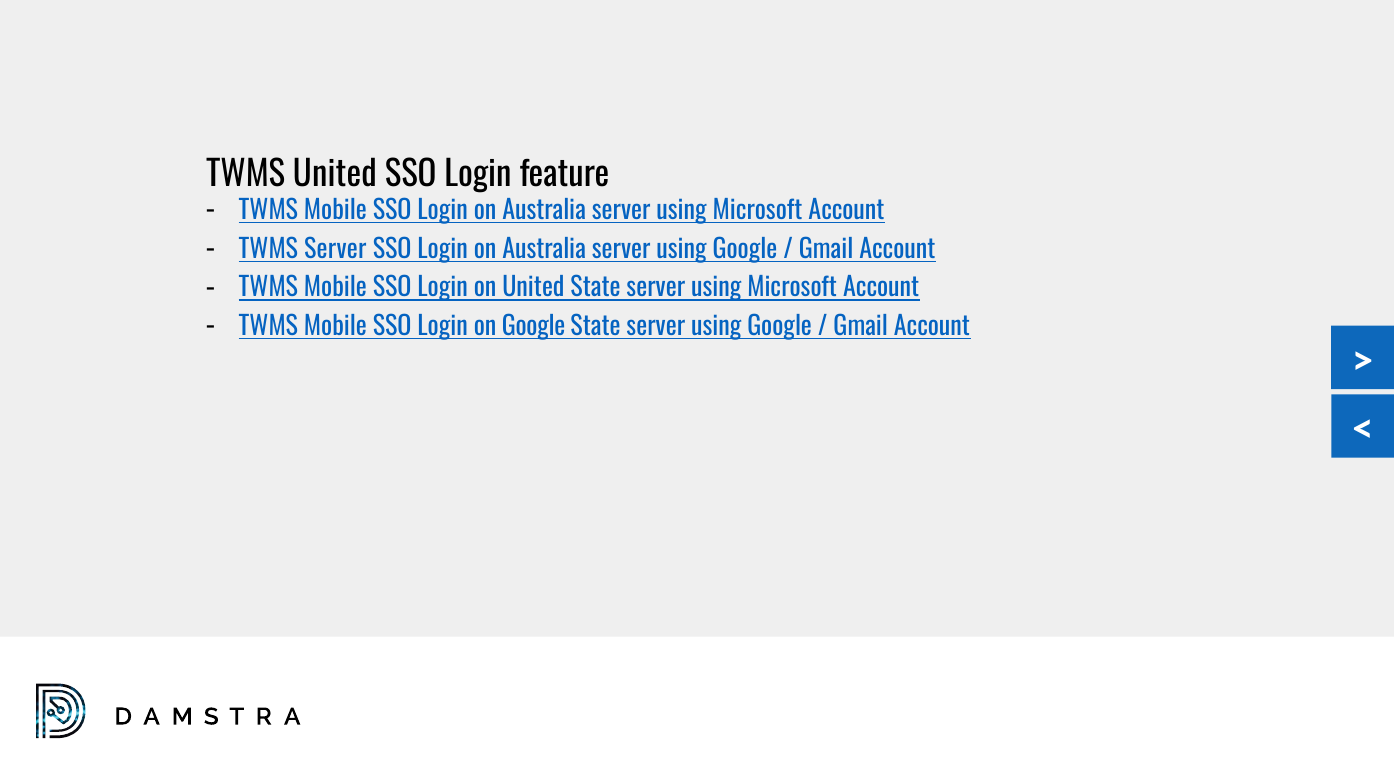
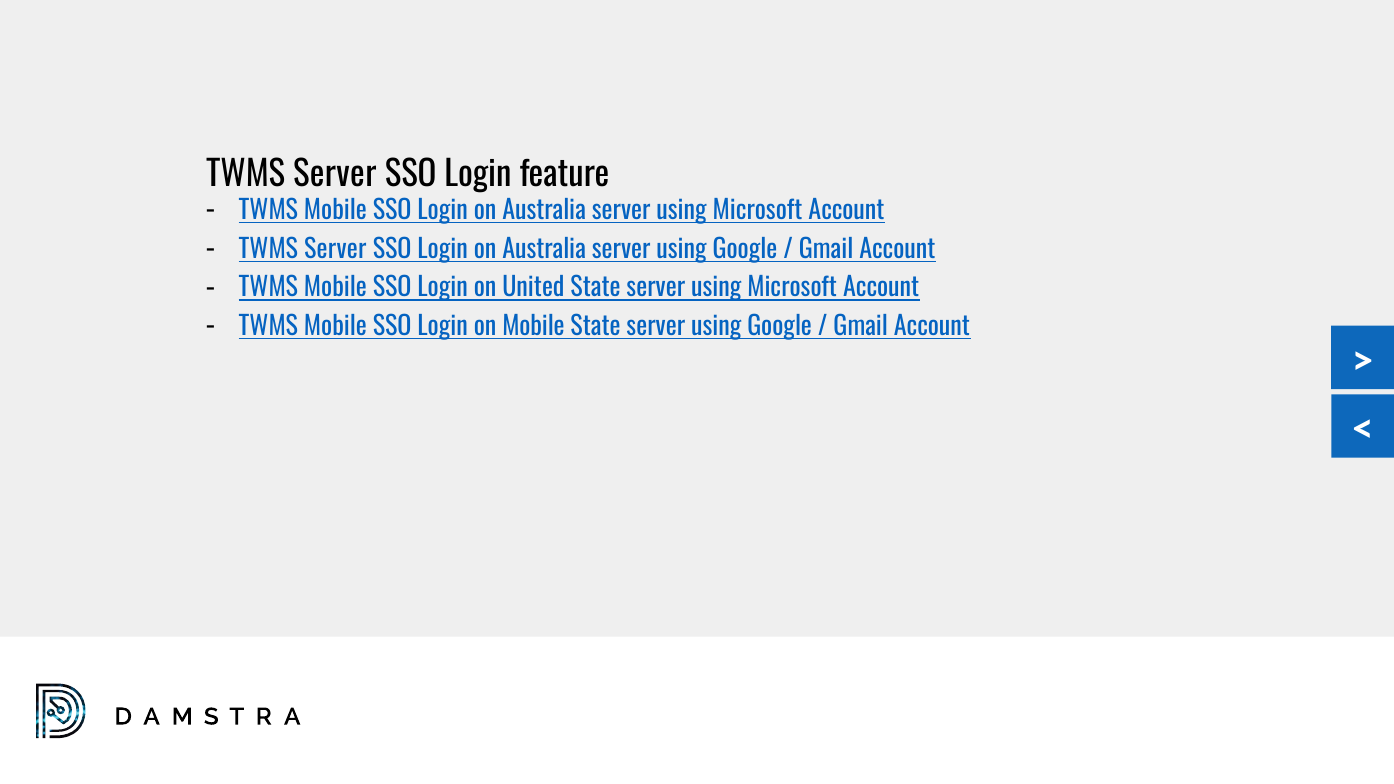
United at (335, 175): United -> Server
on Google: Google -> Mobile
